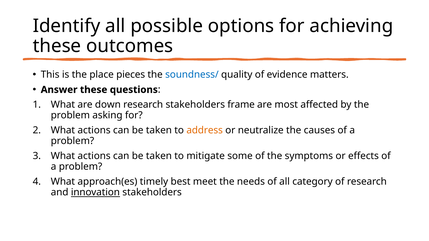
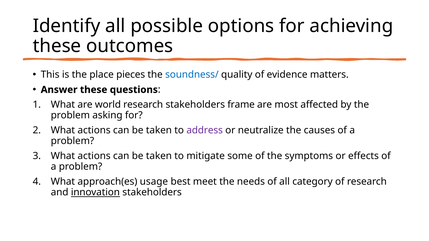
down: down -> world
address colour: orange -> purple
timely: timely -> usage
